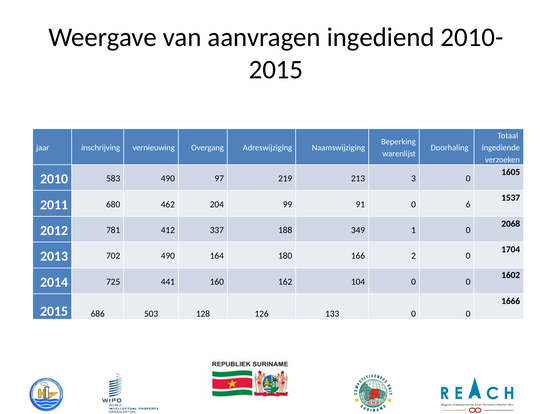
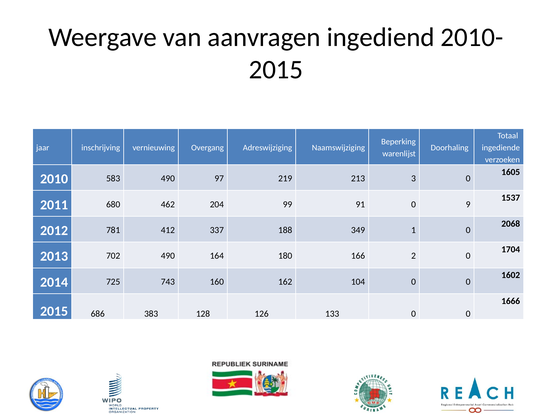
6: 6 -> 9
441: 441 -> 743
503: 503 -> 383
